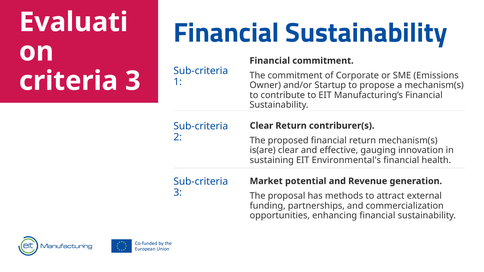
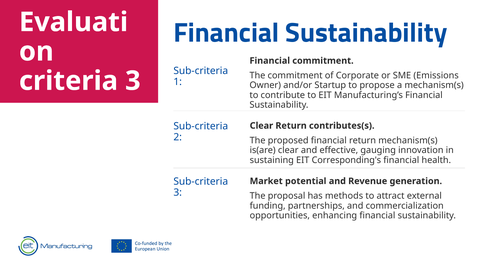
contriburer(s: contriburer(s -> contributes(s
Environmental's: Environmental's -> Corresponding's
